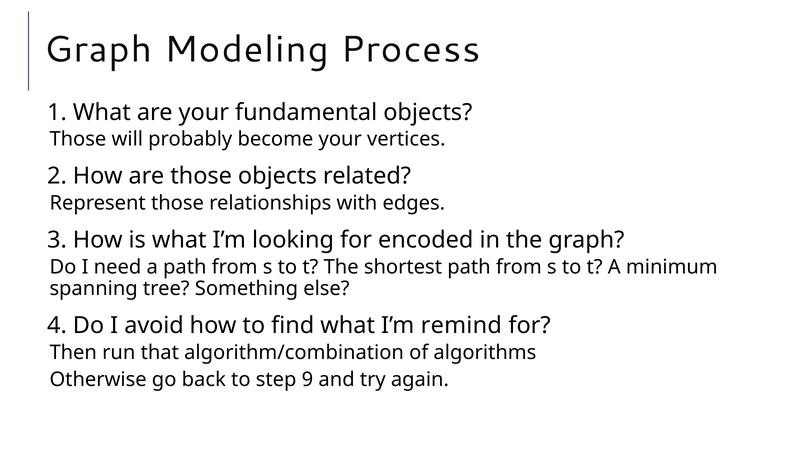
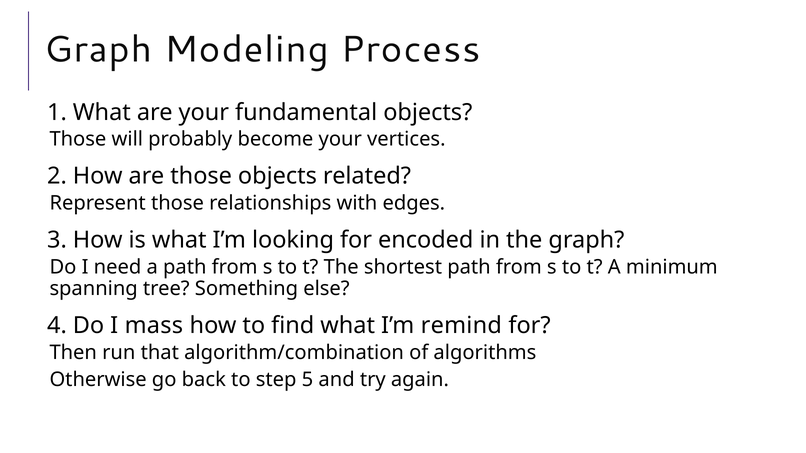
avoid: avoid -> mass
9: 9 -> 5
